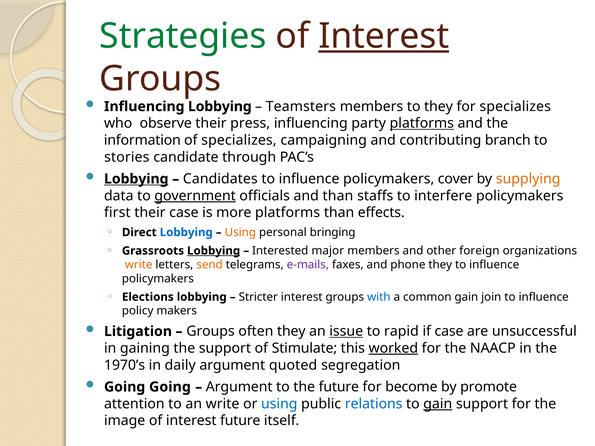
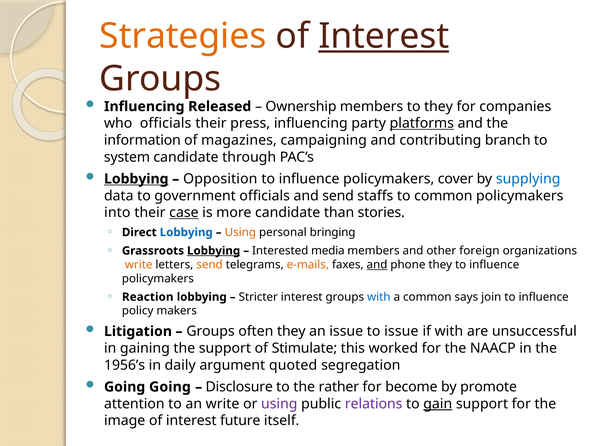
Strategies colour: green -> orange
Influencing Lobbying: Lobbying -> Released
Teamsters: Teamsters -> Ownership
for specializes: specializes -> companies
who observe: observe -> officials
of specializes: specializes -> magazines
stories: stories -> system
Candidates: Candidates -> Opposition
supplying colour: orange -> blue
government underline: present -> none
and than: than -> send
to interfere: interfere -> common
first: first -> into
case at (184, 213) underline: none -> present
more platforms: platforms -> candidate
effects: effects -> stories
major: major -> media
e-mails colour: purple -> orange
and at (377, 265) underline: none -> present
Elections: Elections -> Reaction
common gain: gain -> says
issue at (346, 332) underline: present -> none
to rapid: rapid -> issue
if case: case -> with
worked underline: present -> none
1970’s: 1970’s -> 1956’s
Argument at (239, 387): Argument -> Disclosure
the future: future -> rather
using at (279, 404) colour: blue -> purple
relations colour: blue -> purple
